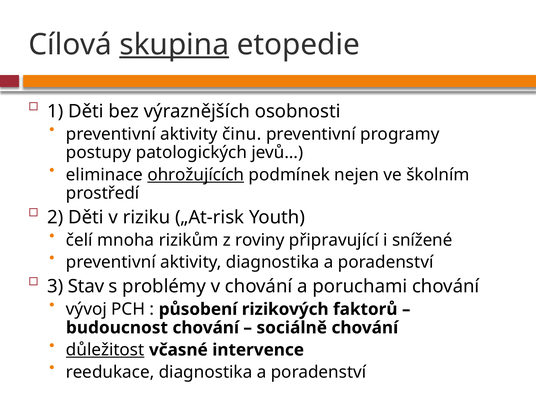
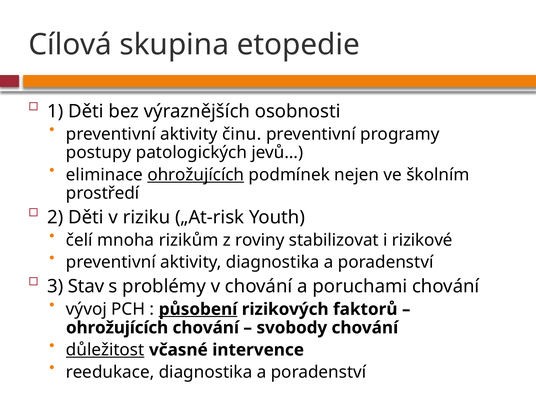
skupina underline: present -> none
připravující: připravující -> stabilizovat
snížené: snížené -> rizikové
působení underline: none -> present
budoucnost at (117, 328): budoucnost -> ohrožujících
sociálně: sociálně -> svobody
